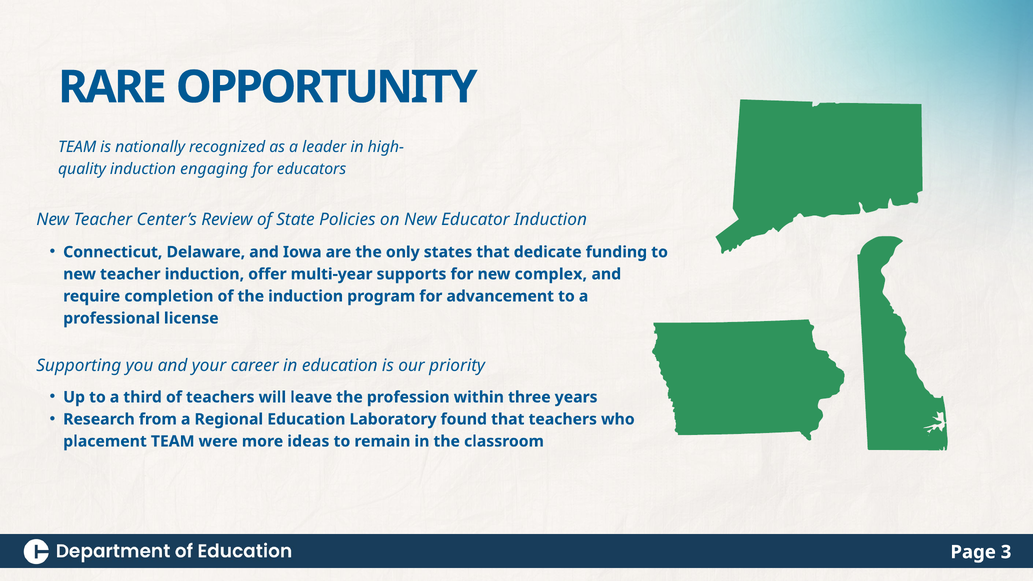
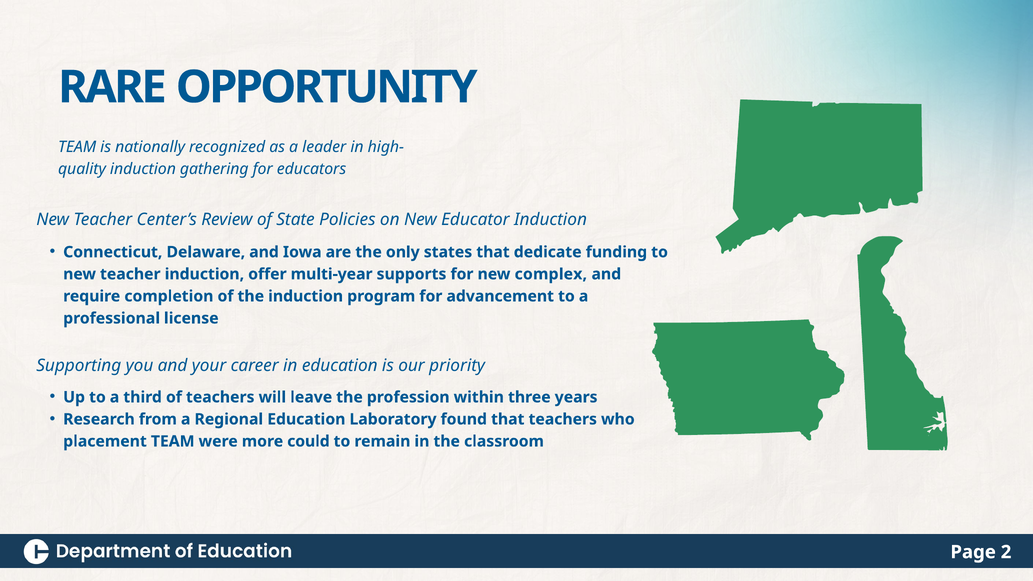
engaging: engaging -> gathering
ideas: ideas -> could
3: 3 -> 2
